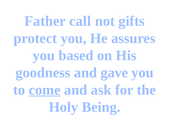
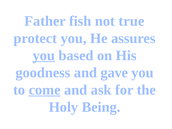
call: call -> fish
gifts: gifts -> true
you at (44, 55) underline: none -> present
